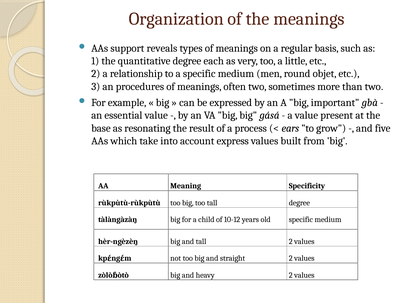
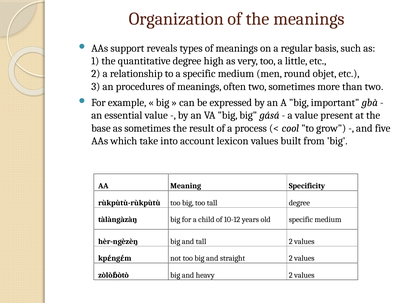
each: each -> high
as resonating: resonating -> sometimes
ears: ears -> cool
express: express -> lexicon
